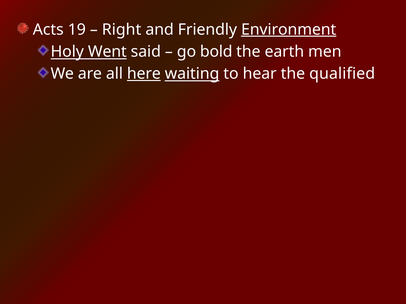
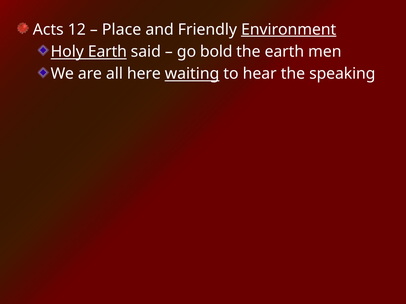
19: 19 -> 12
Right: Right -> Place
Holy Went: Went -> Earth
here underline: present -> none
qualified: qualified -> speaking
